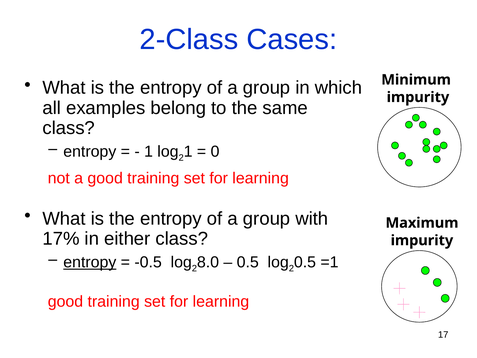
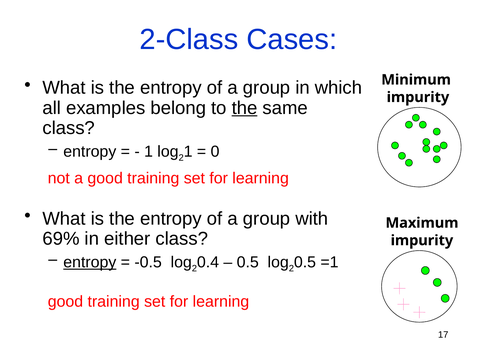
the at (245, 108) underline: none -> present
17%: 17% -> 69%
8.0: 8.0 -> 0.4
